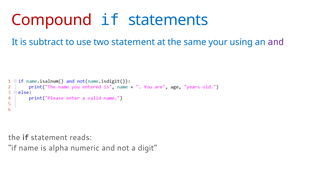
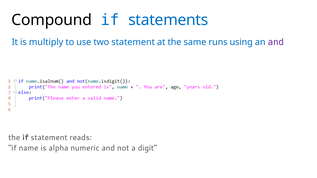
Compound colour: red -> black
subtract: subtract -> multiply
your: your -> runs
